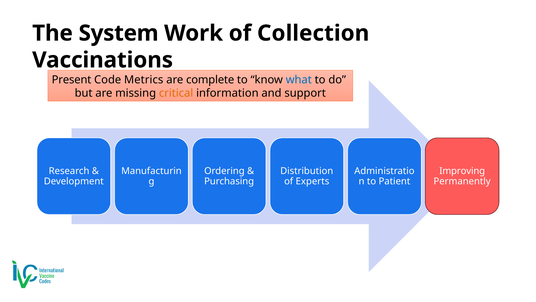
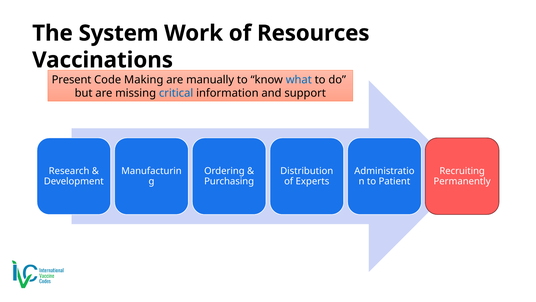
Collection: Collection -> Resources
Metrics: Metrics -> Making
complete: complete -> manually
critical colour: orange -> blue
Improving: Improving -> Recruiting
